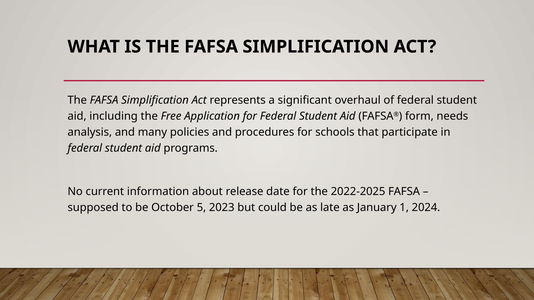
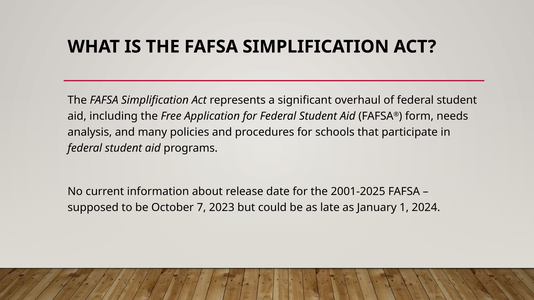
2022-2025: 2022-2025 -> 2001-2025
5: 5 -> 7
